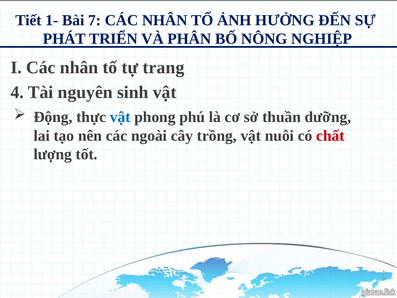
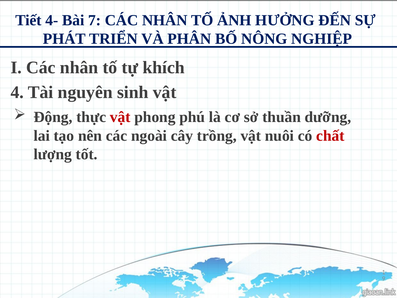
1-: 1- -> 4-
trang: trang -> khích
vật at (120, 117) colour: blue -> red
